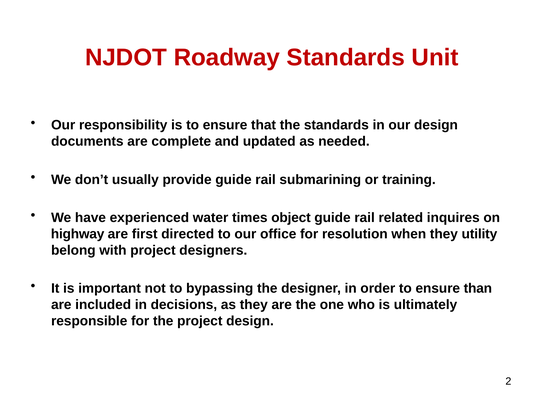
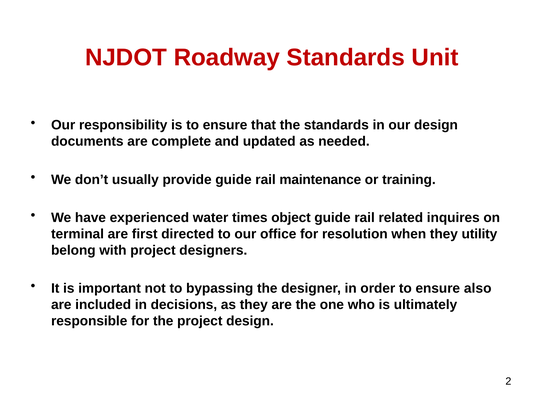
submarining: submarining -> maintenance
highway: highway -> terminal
than: than -> also
